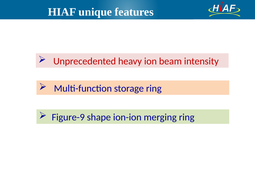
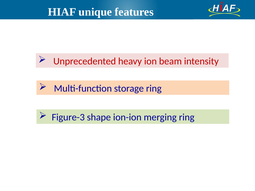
Figure-9: Figure-9 -> Figure-3
